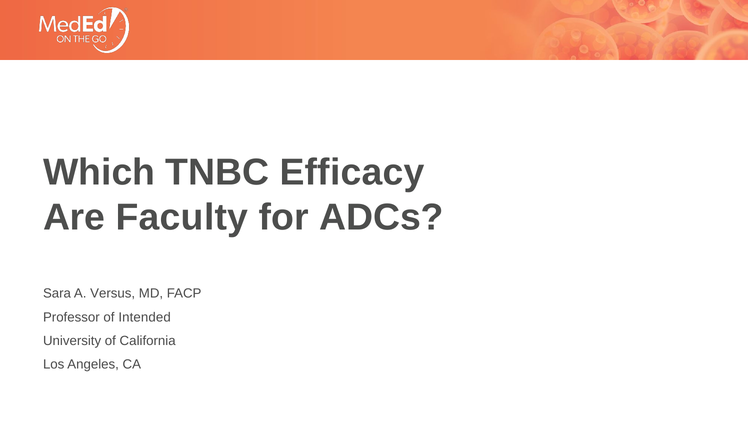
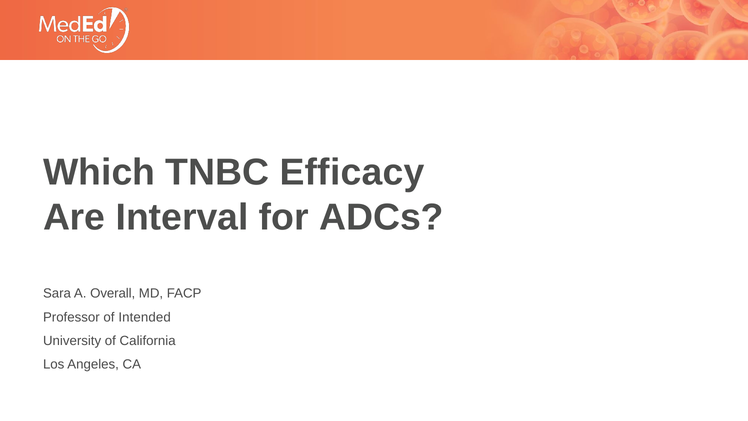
Faculty: Faculty -> Interval
Versus: Versus -> Overall
